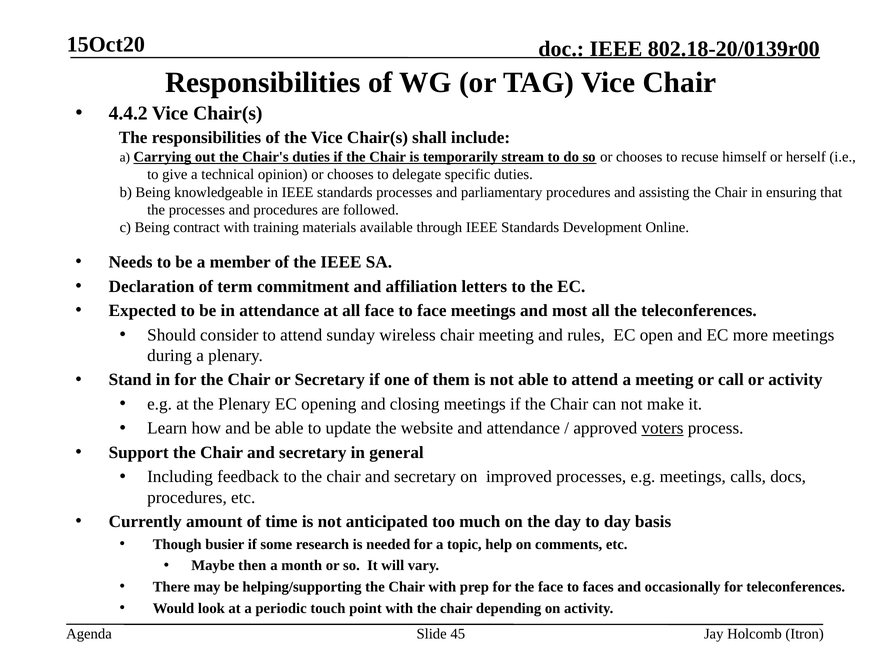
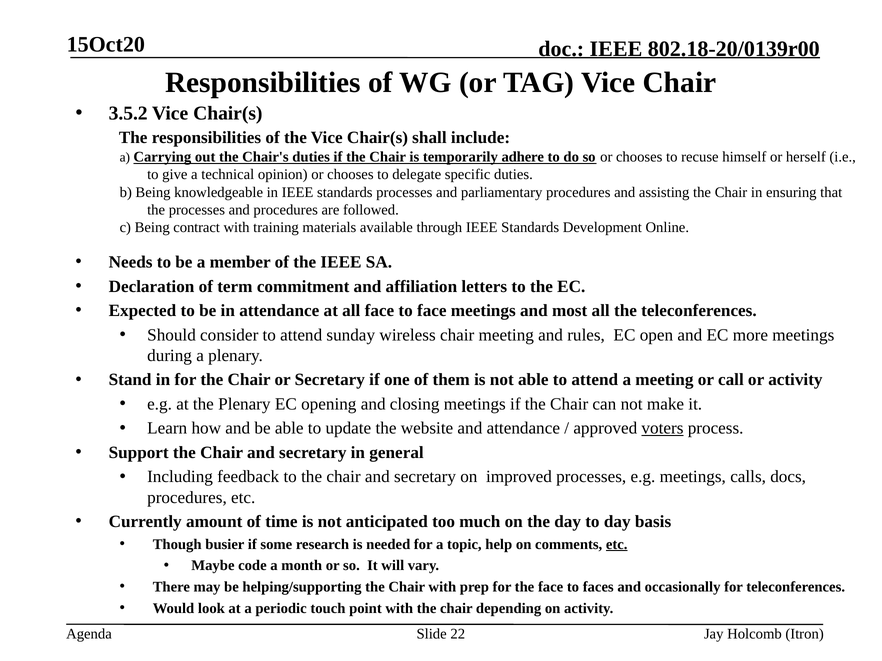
4.4.2: 4.4.2 -> 3.5.2
stream: stream -> adhere
etc at (617, 545) underline: none -> present
then: then -> code
45: 45 -> 22
